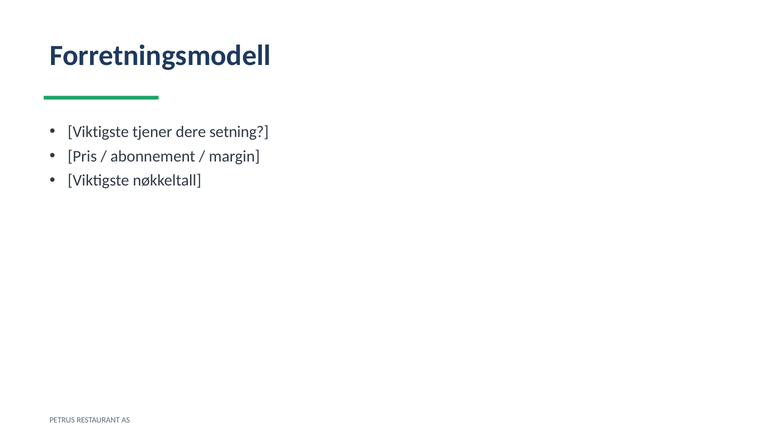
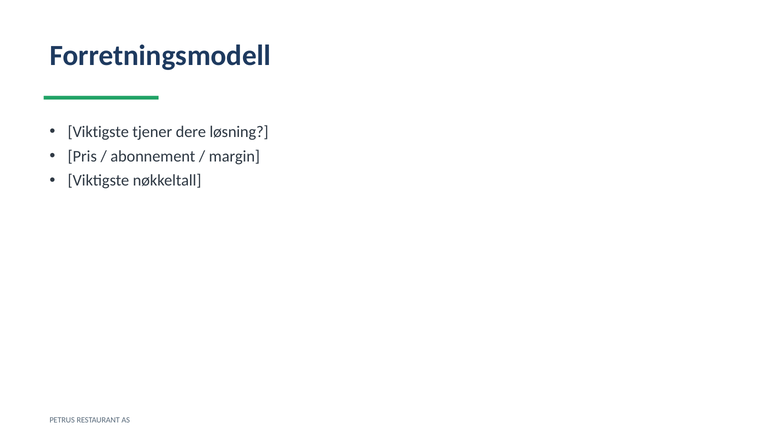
setning: setning -> løsning
